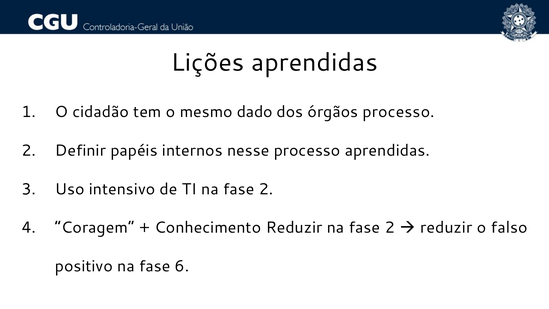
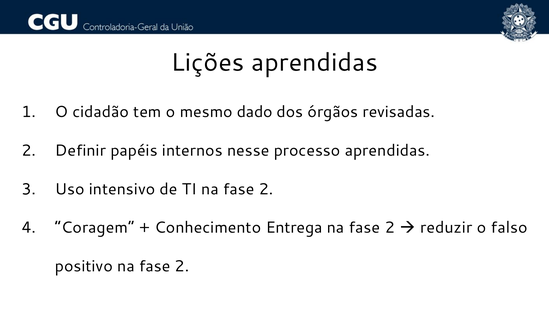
órgãos processo: processo -> revisadas
Conhecimento Reduzir: Reduzir -> Entrega
positivo na fase 6: 6 -> 2
